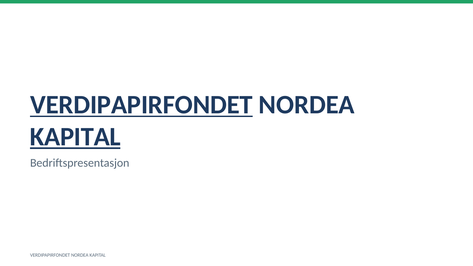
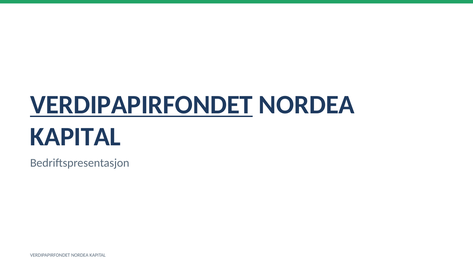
KAPITAL at (75, 137) underline: present -> none
